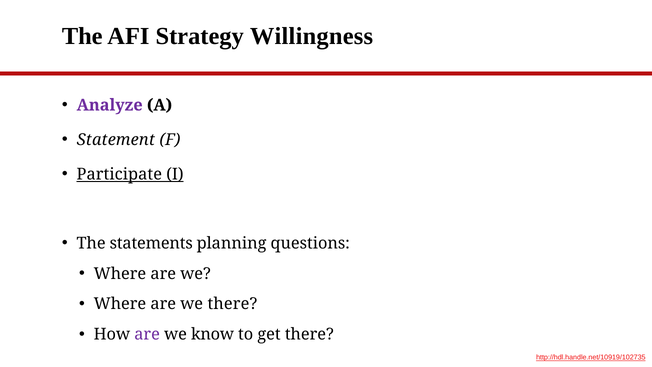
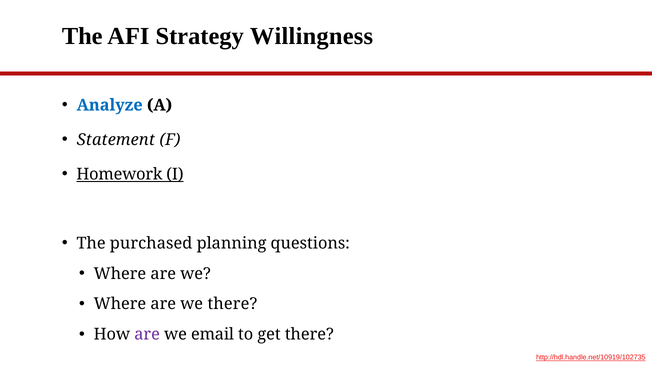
Analyze colour: purple -> blue
Participate: Participate -> Homework
statements: statements -> purchased
know: know -> email
